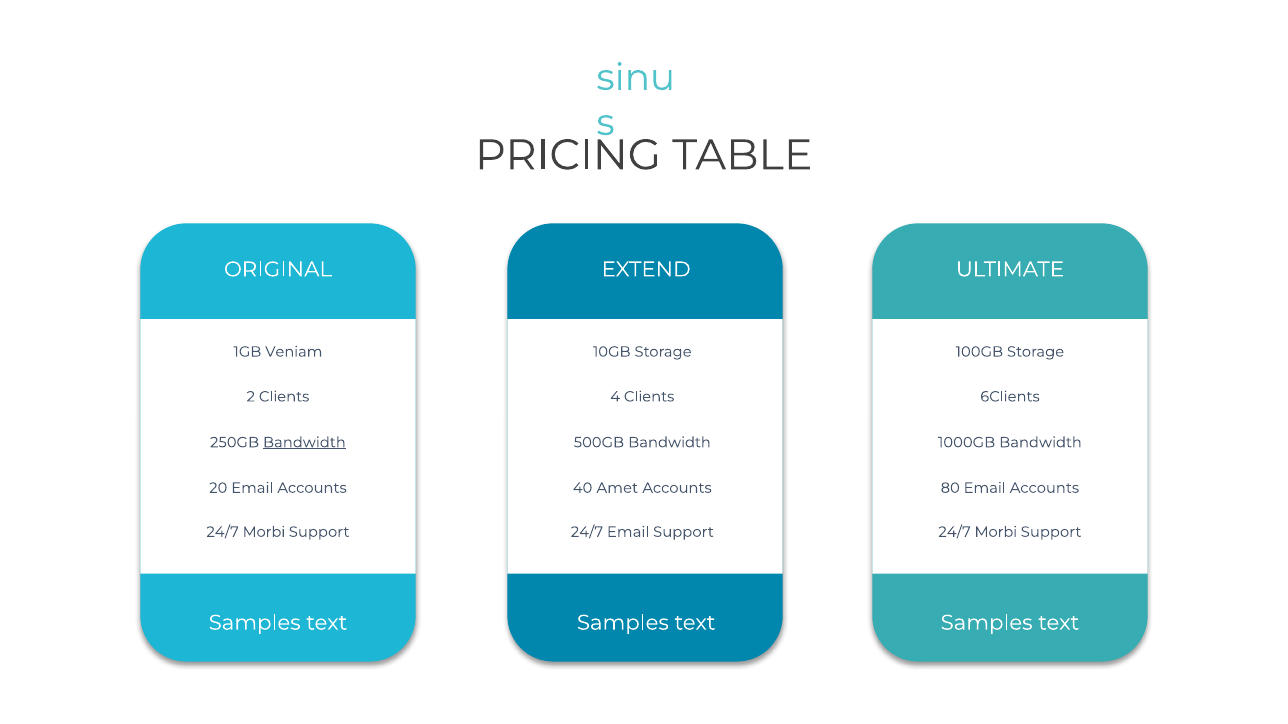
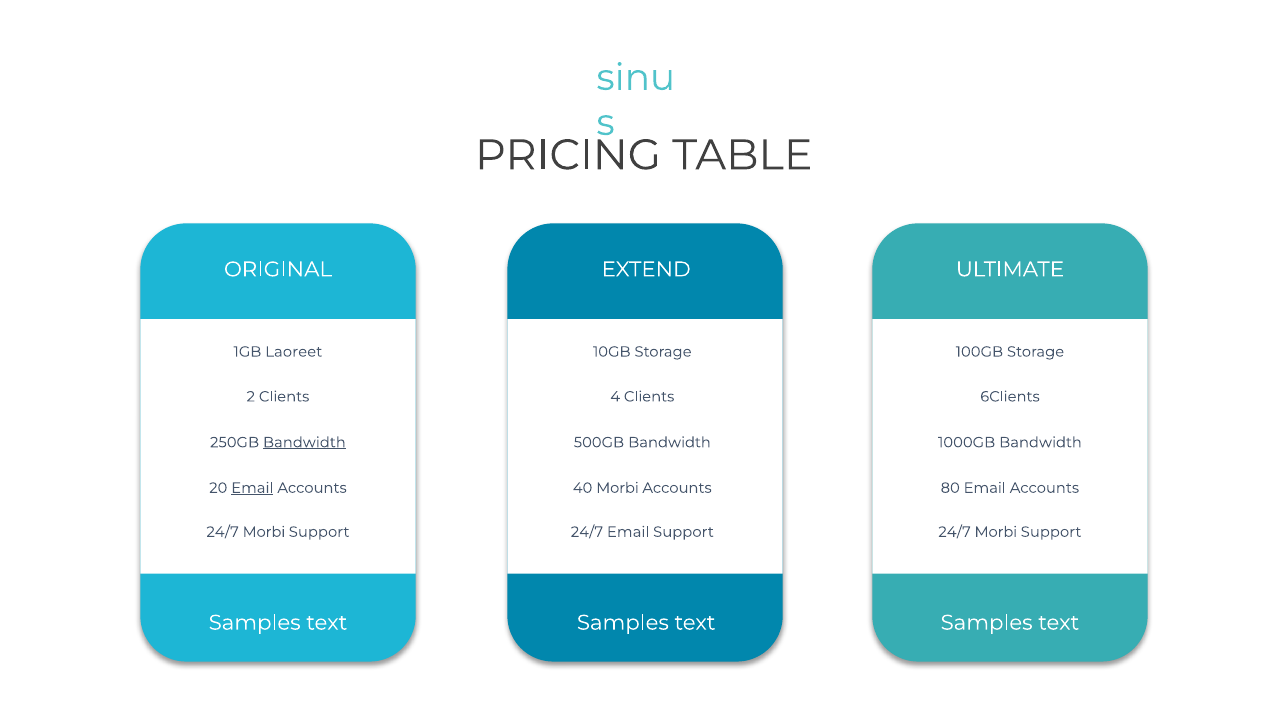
Veniam: Veniam -> Laoreet
Email at (252, 488) underline: none -> present
40 Amet: Amet -> Morbi
